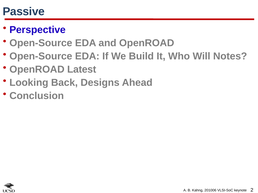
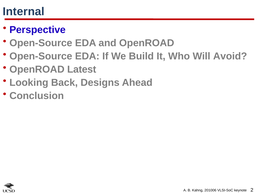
Passive: Passive -> Internal
Notes: Notes -> Avoid
